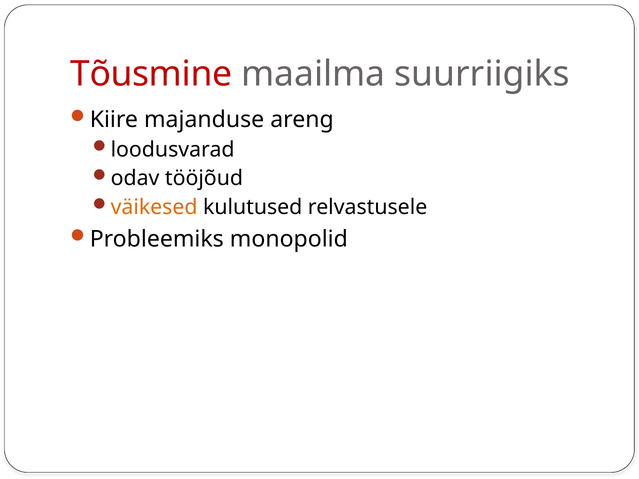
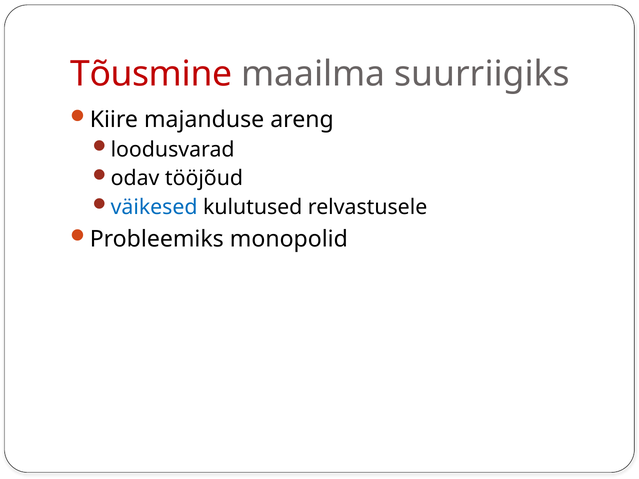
väikesed colour: orange -> blue
